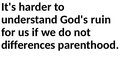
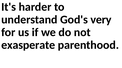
ruin: ruin -> very
differences: differences -> exasperate
